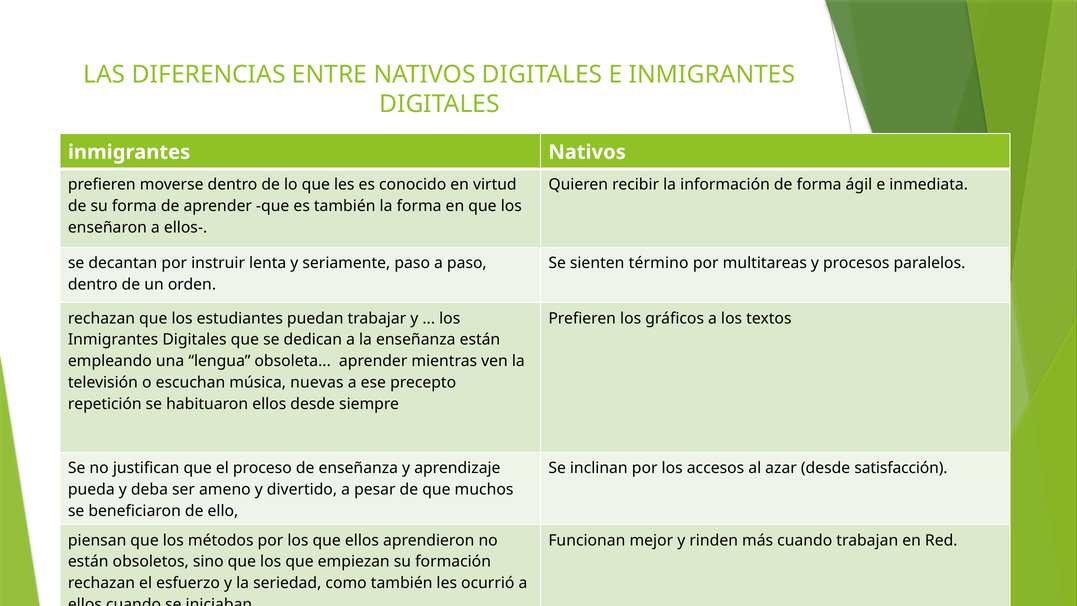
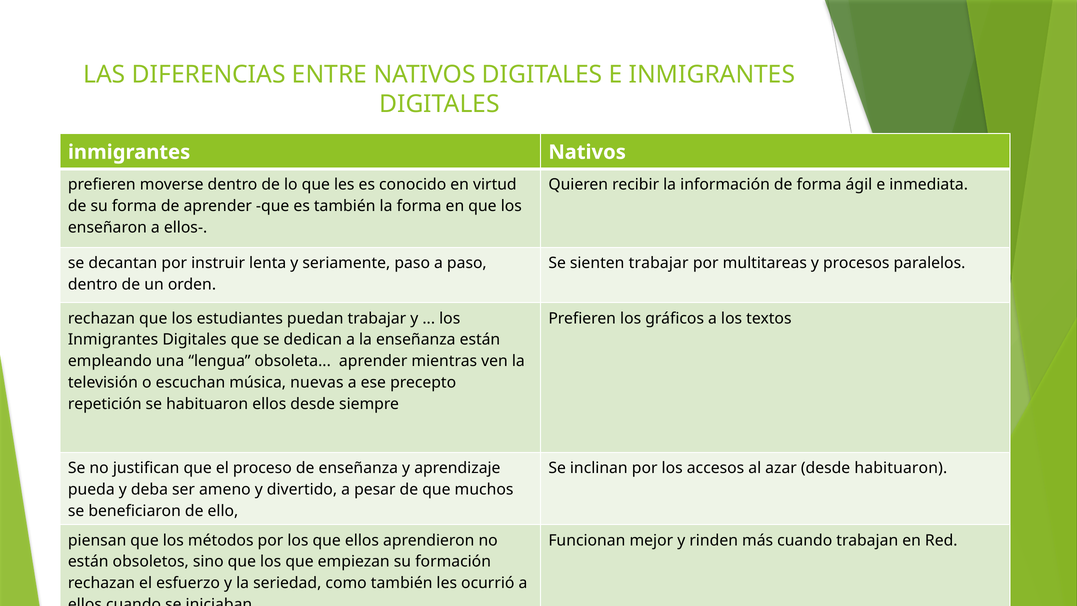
sienten término: término -> trabajar
desde satisfacción: satisfacción -> habituaron
